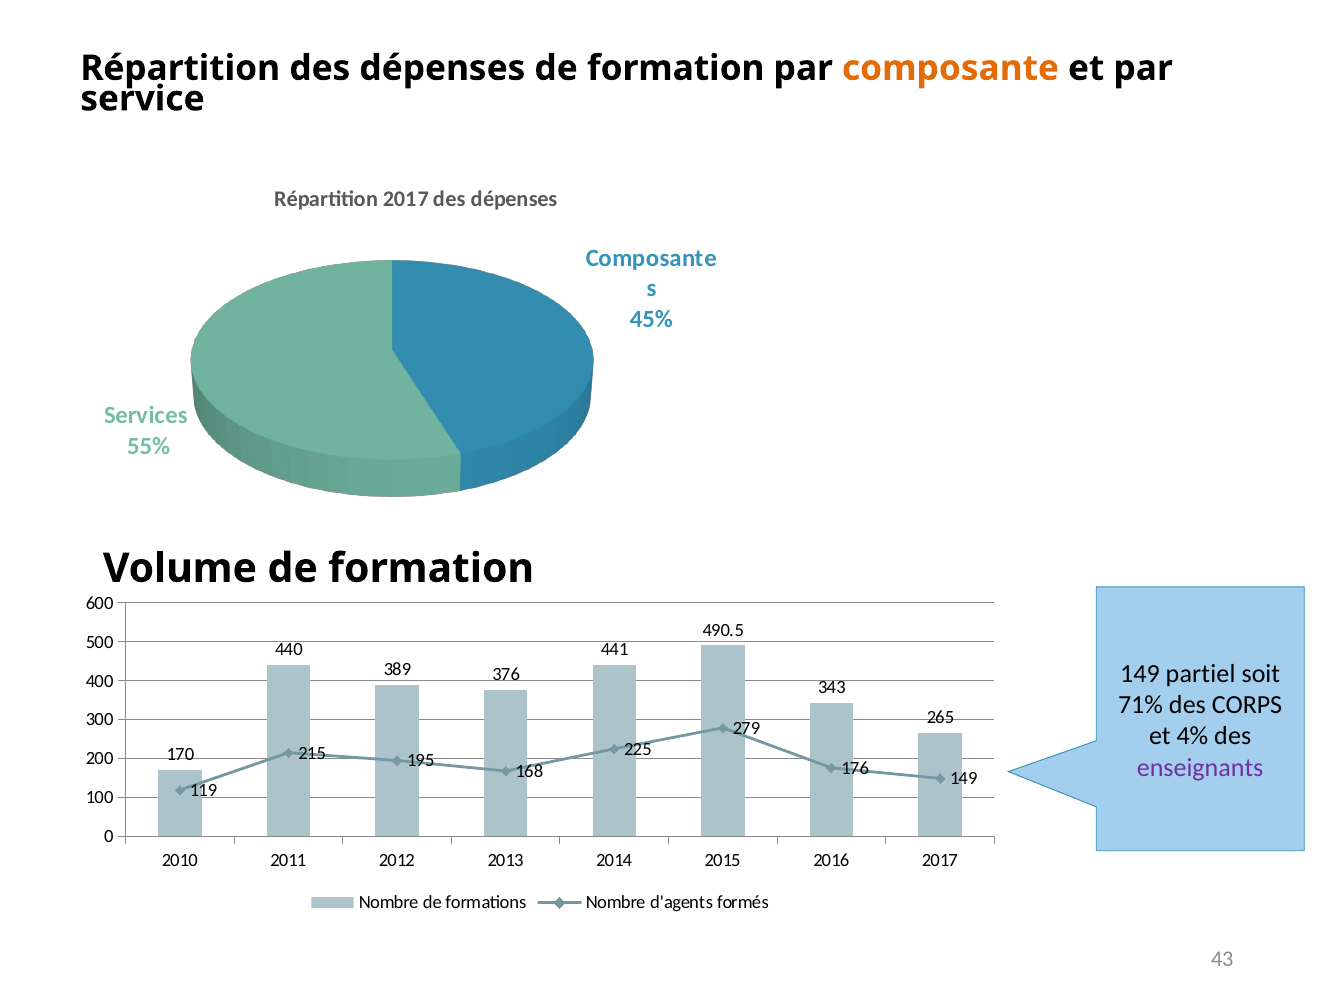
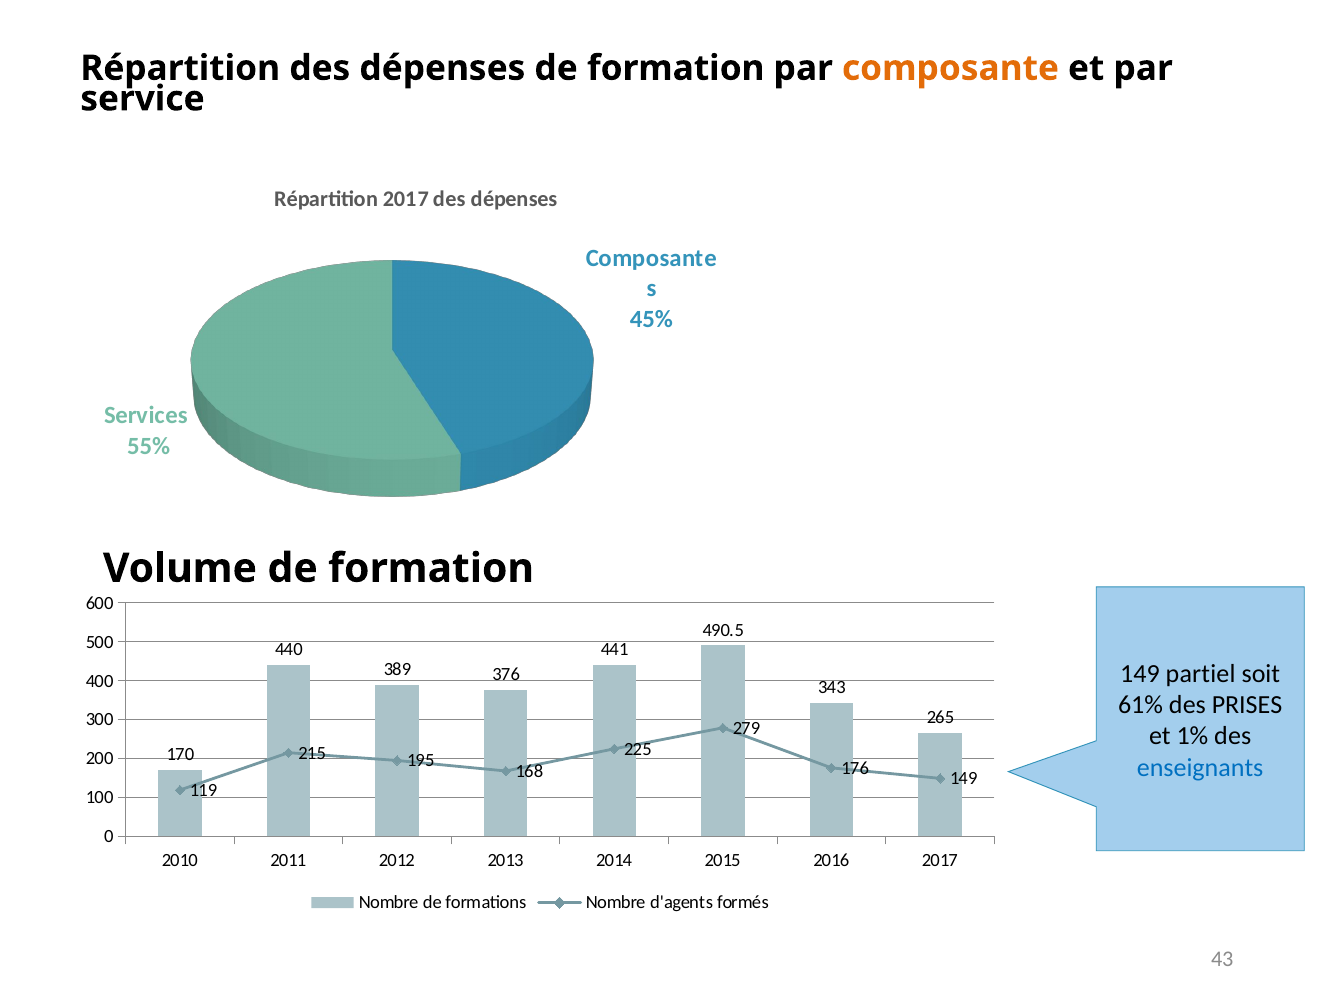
71%: 71% -> 61%
CORPS: CORPS -> PRISES
4%: 4% -> 1%
enseignants colour: purple -> blue
